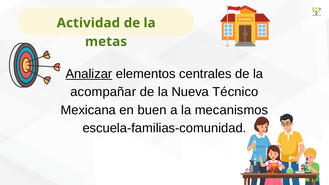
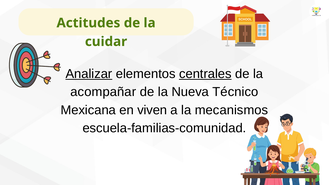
Actividad: Actividad -> Actitudes
metas: metas -> cuidar
centrales underline: none -> present
buen: buen -> viven
